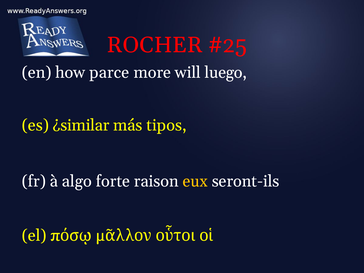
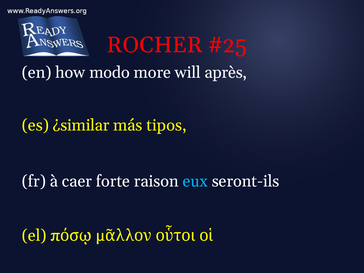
parce: parce -> modo
luego: luego -> après
algo: algo -> caer
eux colour: yellow -> light blue
